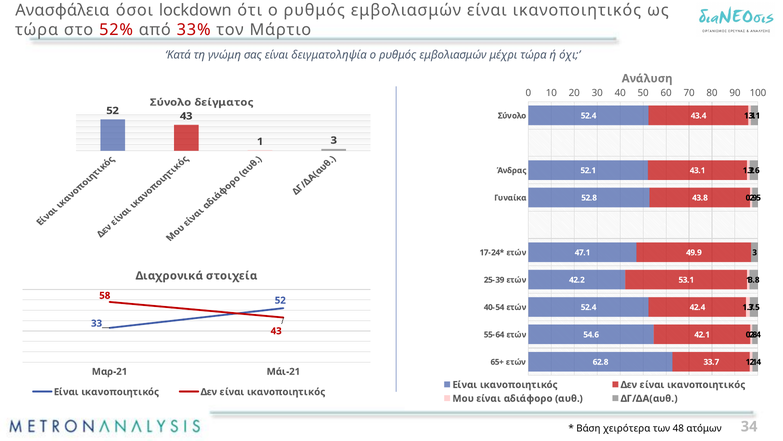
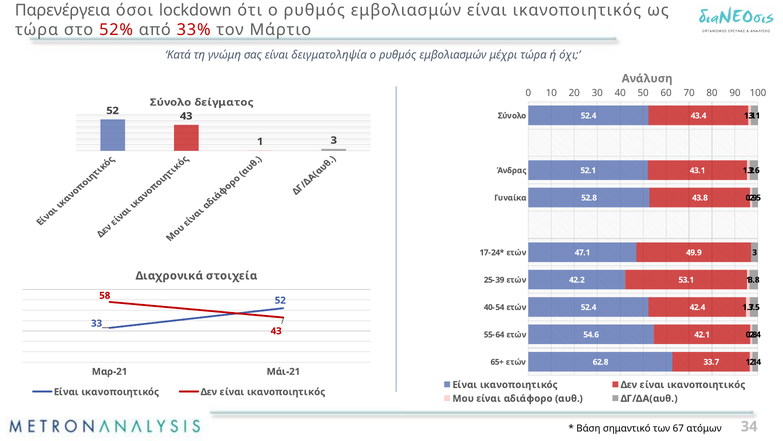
Ανασφάλεια: Ανασφάλεια -> Παρενέργεια
χειρότερα: χειρότερα -> σημαντικό
48: 48 -> 67
